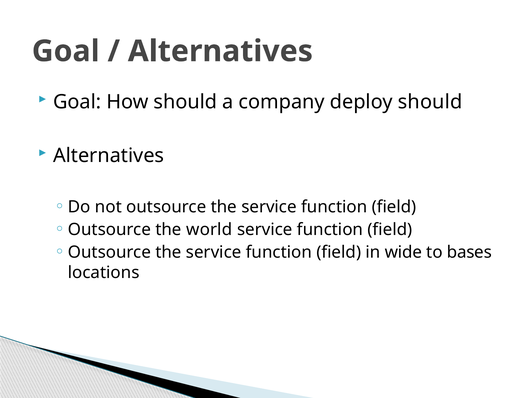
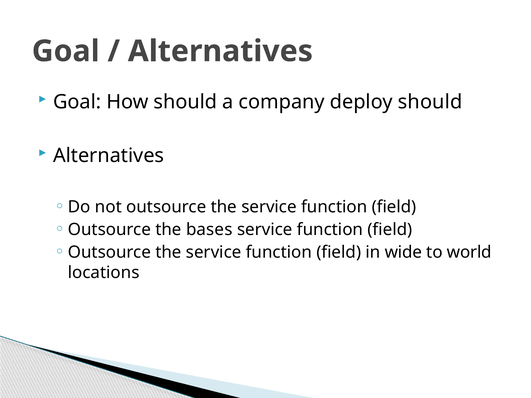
world: world -> bases
bases: bases -> world
